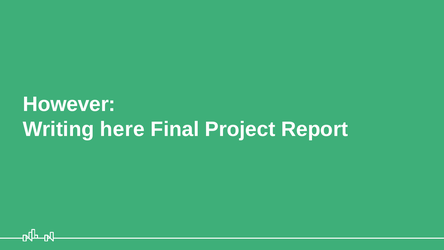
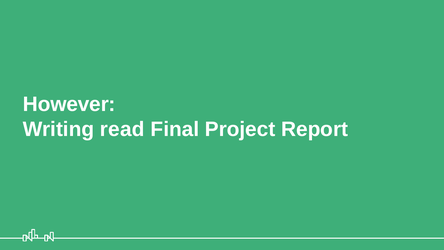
here: here -> read
